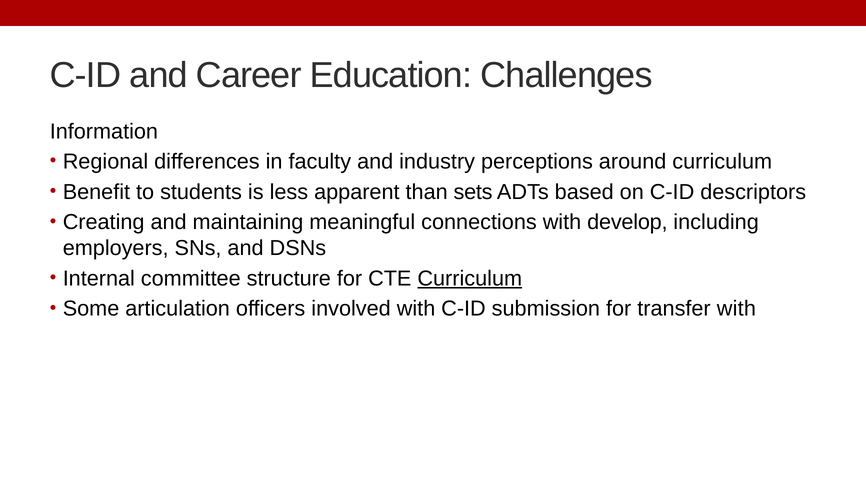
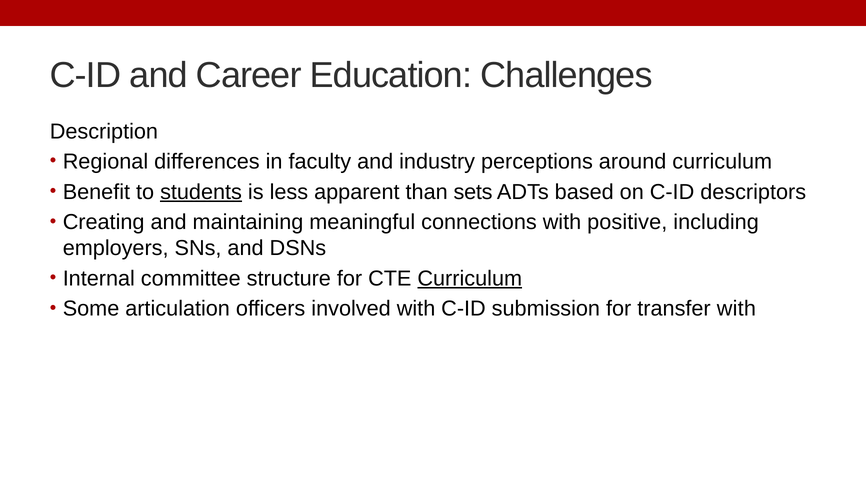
Information: Information -> Description
students underline: none -> present
develop: develop -> positive
